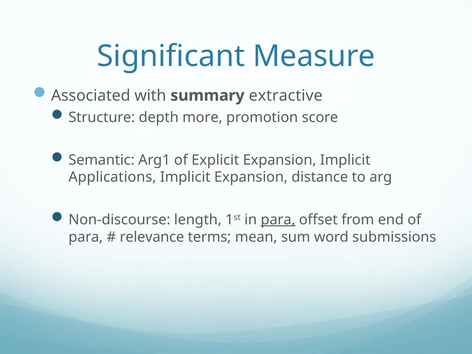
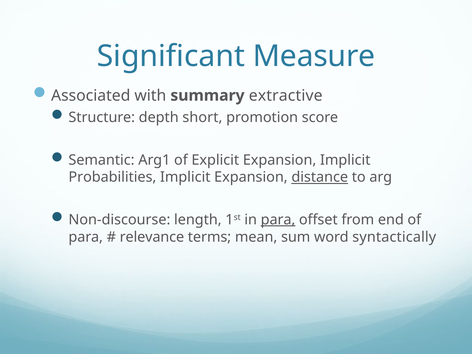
more: more -> short
Applications: Applications -> Probabilities
distance underline: none -> present
submissions: submissions -> syntactically
